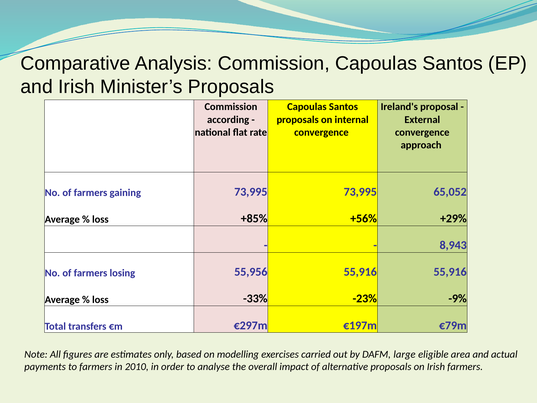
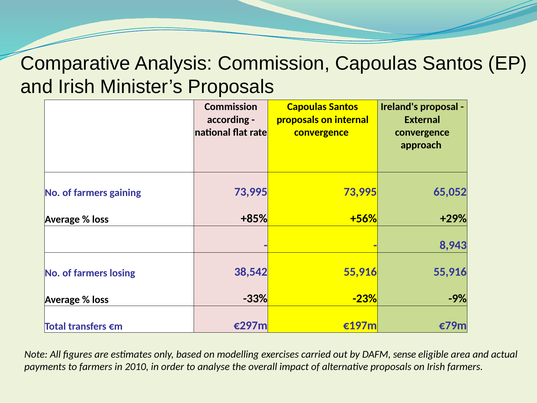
55,956: 55,956 -> 38,542
large: large -> sense
